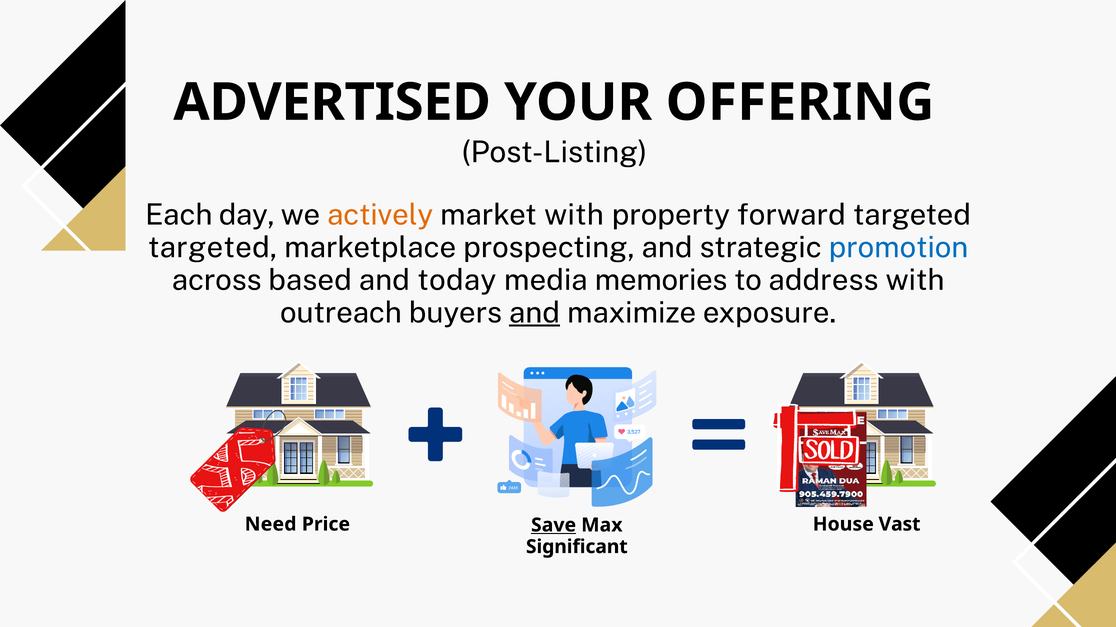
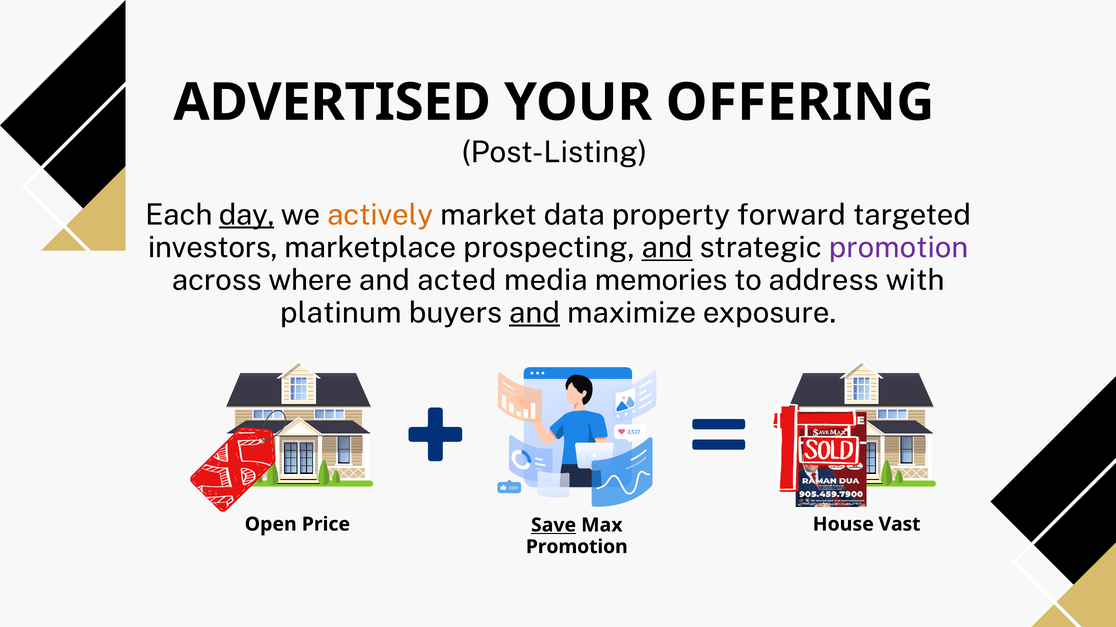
day underline: none -> present
market with: with -> data
targeted at (213, 248): targeted -> investors
and at (667, 248) underline: none -> present
promotion at (898, 248) colour: blue -> purple
based: based -> where
today: today -> acted
outreach: outreach -> platinum
Need: Need -> Open
Significant at (577, 547): Significant -> Promotion
